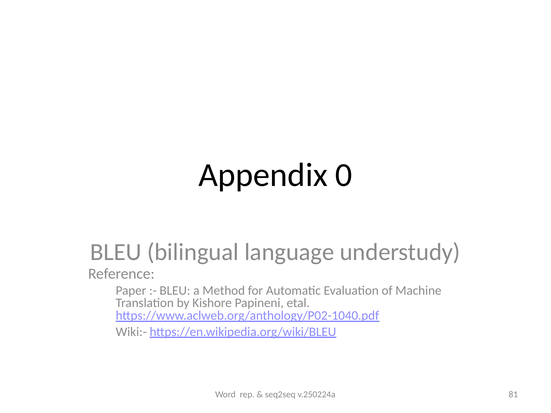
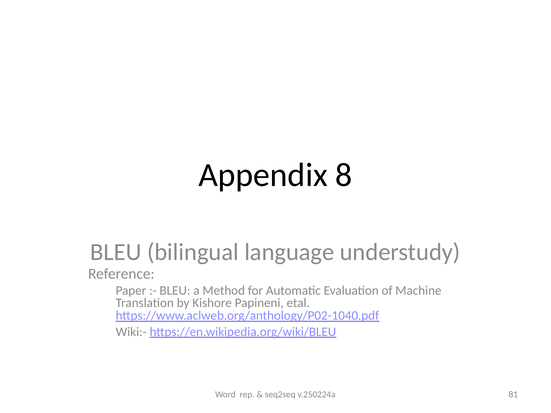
0: 0 -> 8
